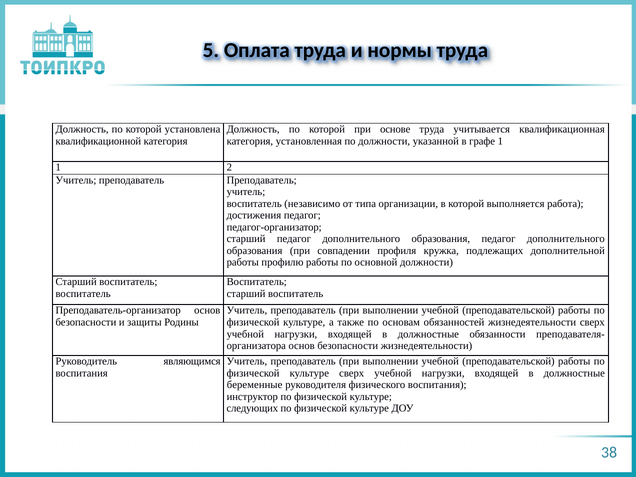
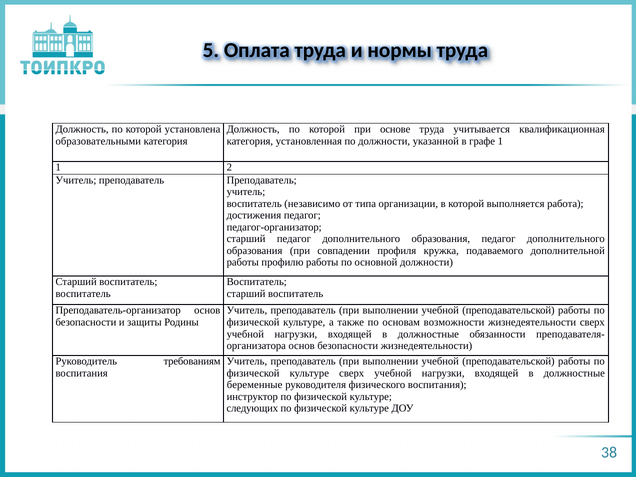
квалификационной: квалификационной -> образовательными
подлежащих: подлежащих -> подаваемого
обязанностей: обязанностей -> возможности
являющимся: являющимся -> требованиям
